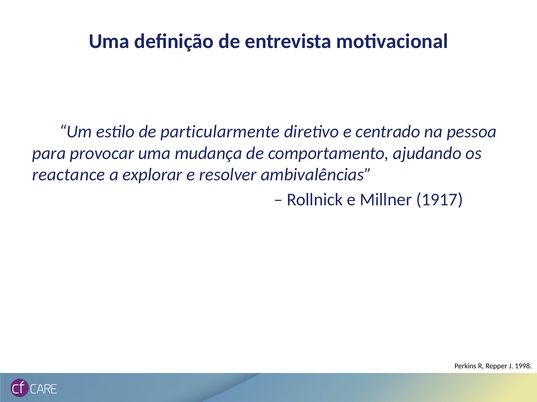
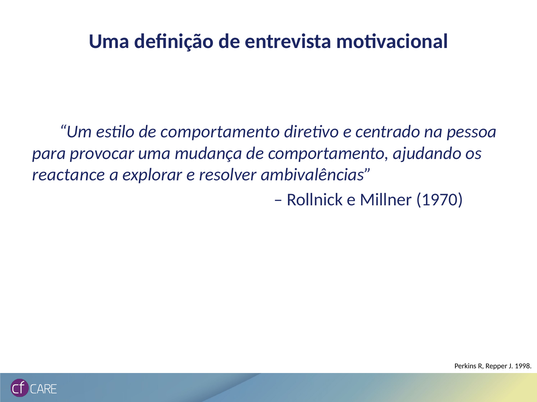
estilo de particularmente: particularmente -> comportamento
1917: 1917 -> 1970
